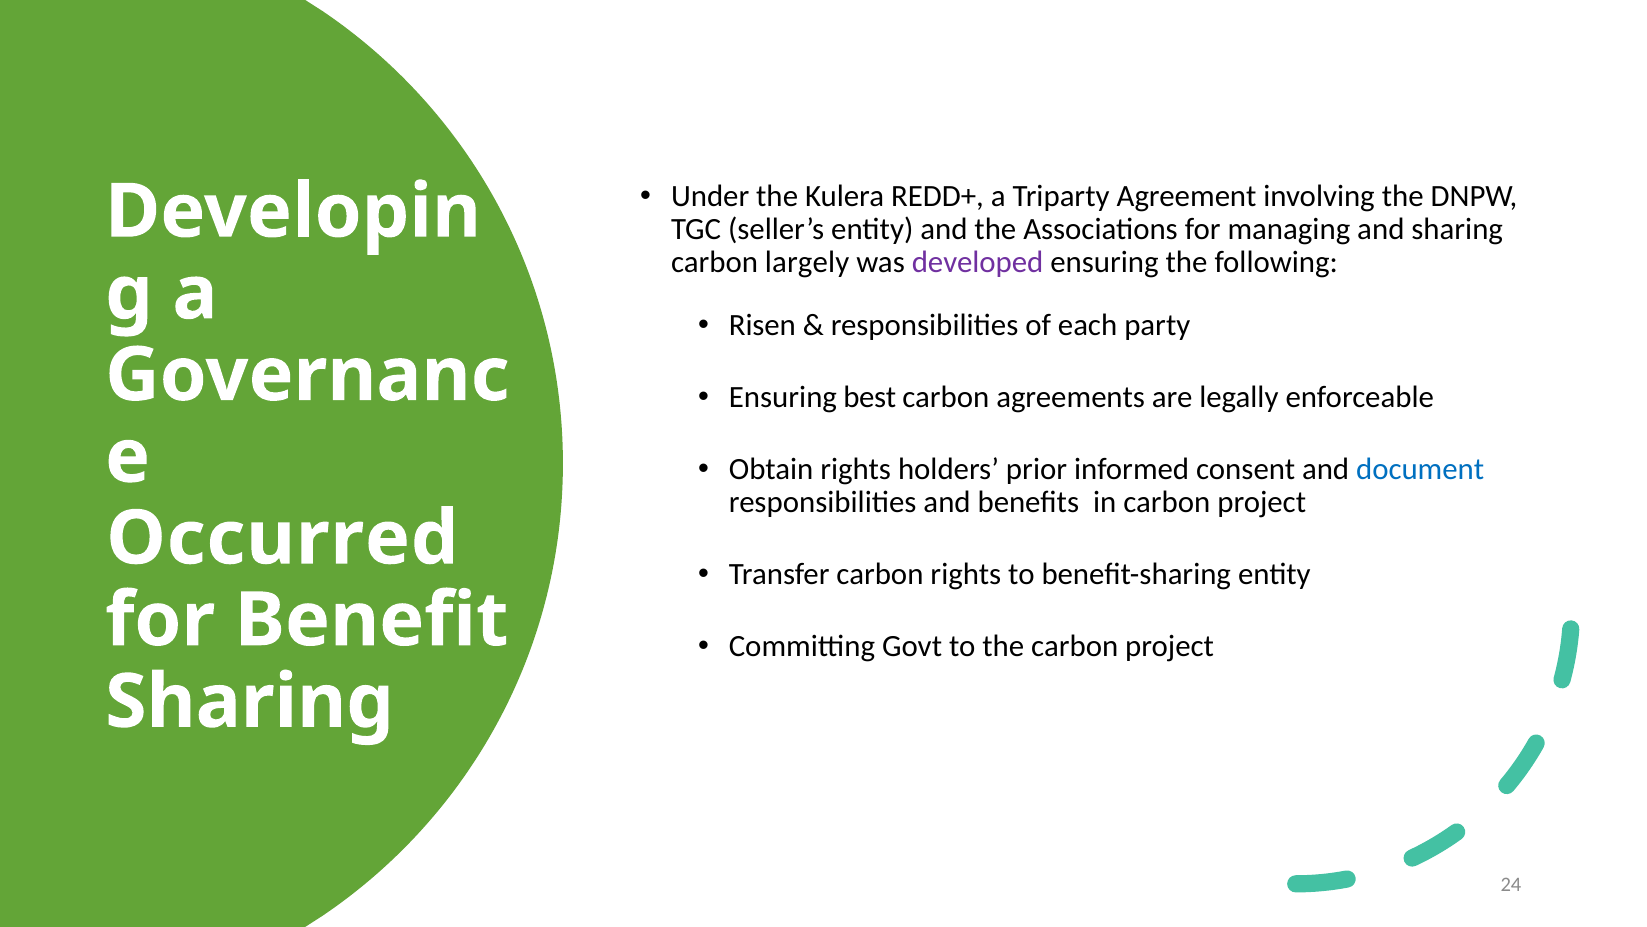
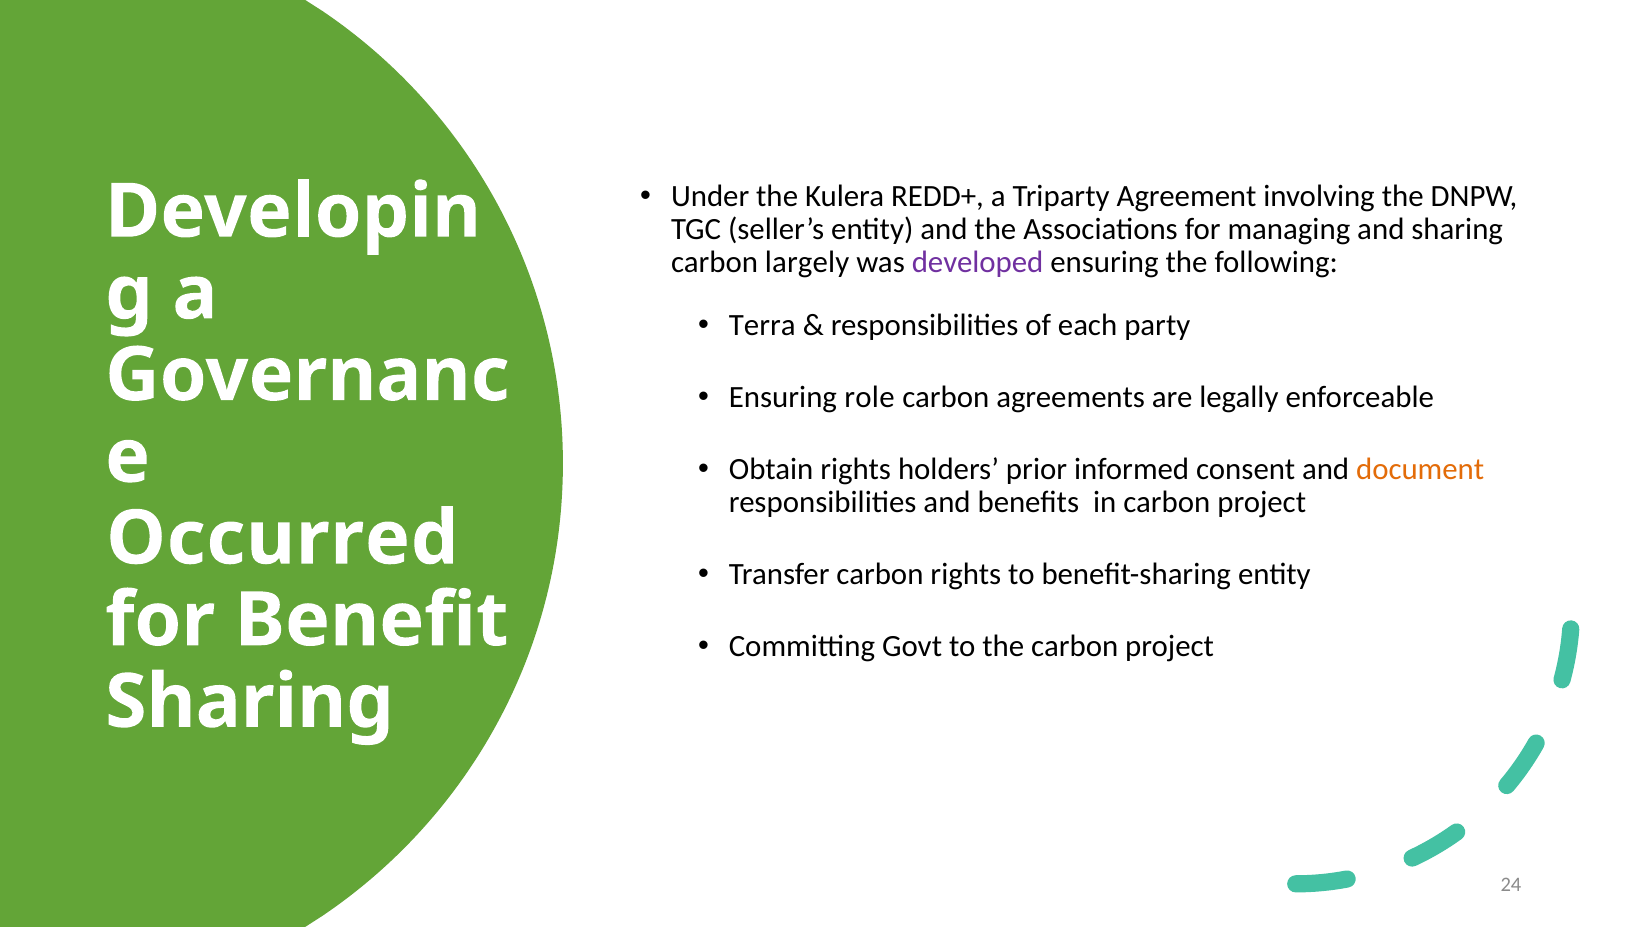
Risen: Risen -> Terra
best: best -> role
document colour: blue -> orange
